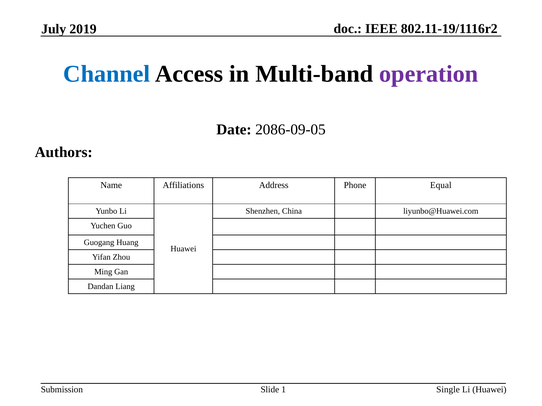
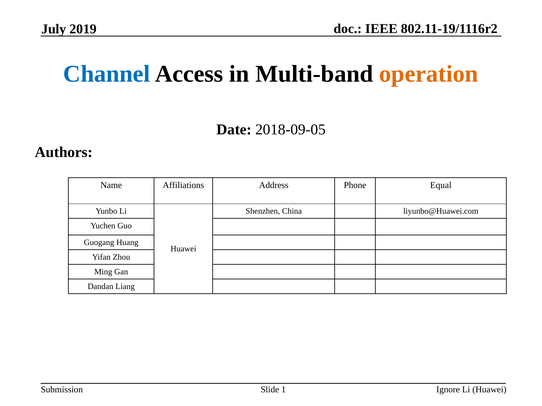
operation colour: purple -> orange
2086-09-05: 2086-09-05 -> 2018-09-05
Single: Single -> Ignore
